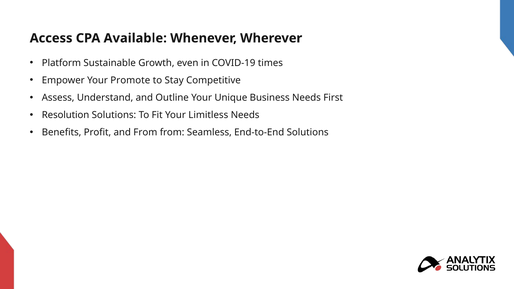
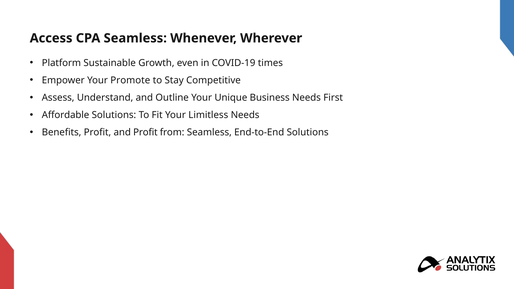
CPA Available: Available -> Seamless
Resolution: Resolution -> Affordable
and From: From -> Profit
